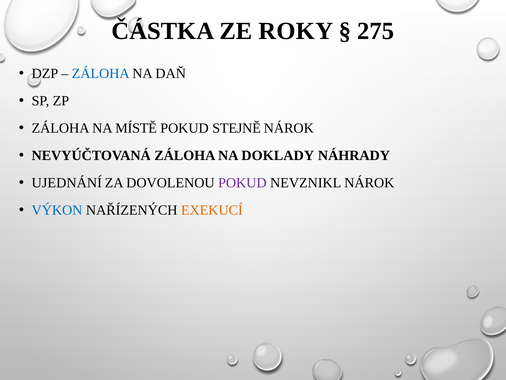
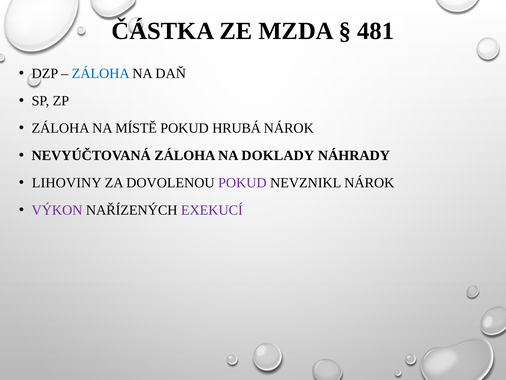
ROKY: ROKY -> MZDA
275: 275 -> 481
STEJNĚ: STEJNĚ -> HRUBÁ
UJEDNÁNÍ: UJEDNÁNÍ -> LIHOVINY
VÝKON colour: blue -> purple
EXEKUCÍ colour: orange -> purple
